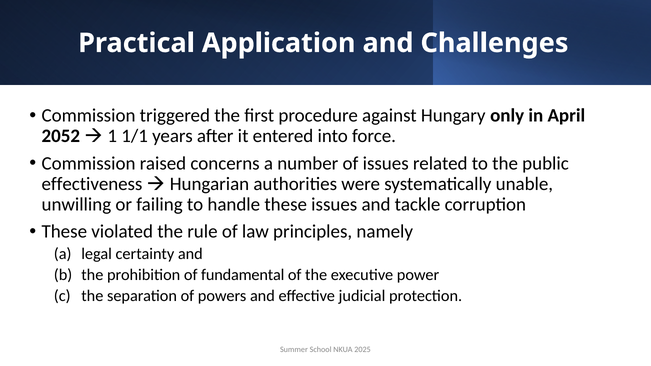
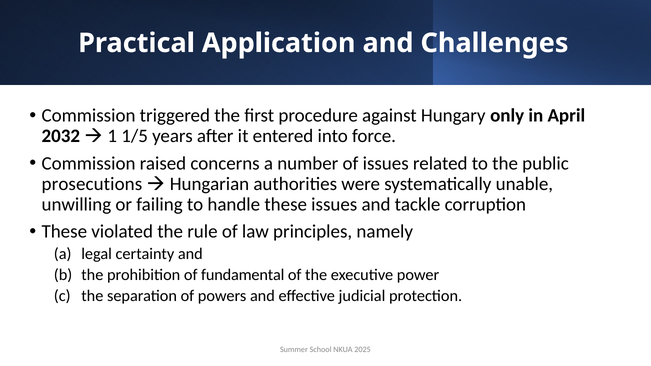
2052: 2052 -> 2032
1/1: 1/1 -> 1/5
effectiveness: effectiveness -> prosecutions
